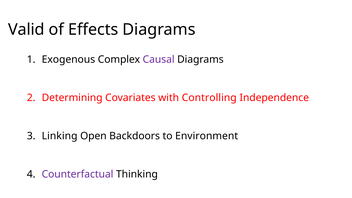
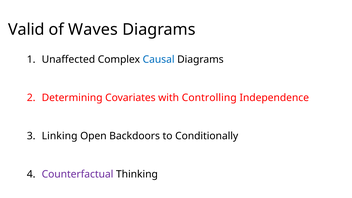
Effects: Effects -> Waves
Exogenous: Exogenous -> Unaffected
Causal colour: purple -> blue
Environment: Environment -> Conditionally
